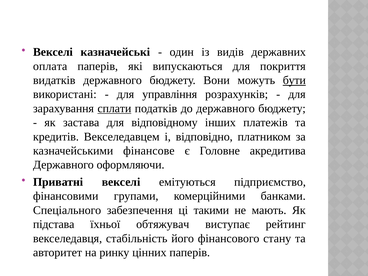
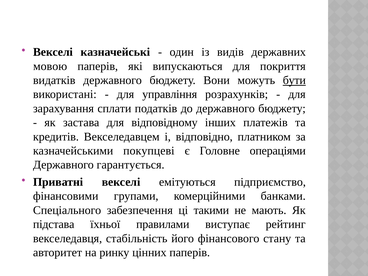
оплата: оплата -> мовою
сплати underline: present -> none
фінансове: фінансове -> покупцеві
акредитива: акредитива -> операціями
оформляючи: оформляючи -> гарантується
обтяжувач: обтяжувач -> правилами
